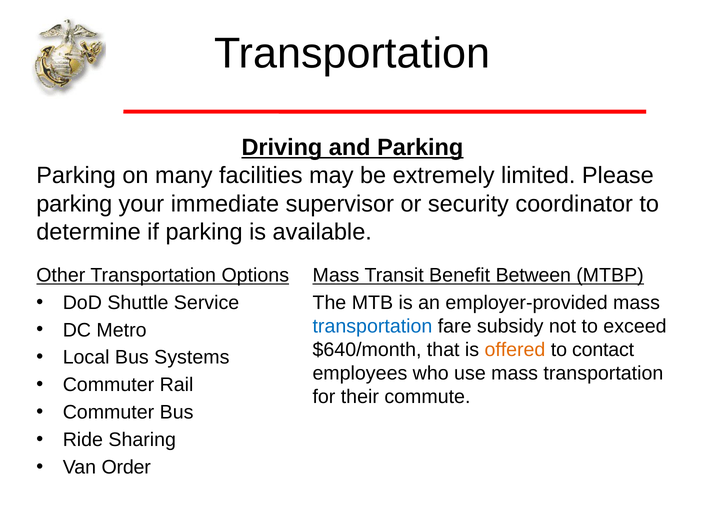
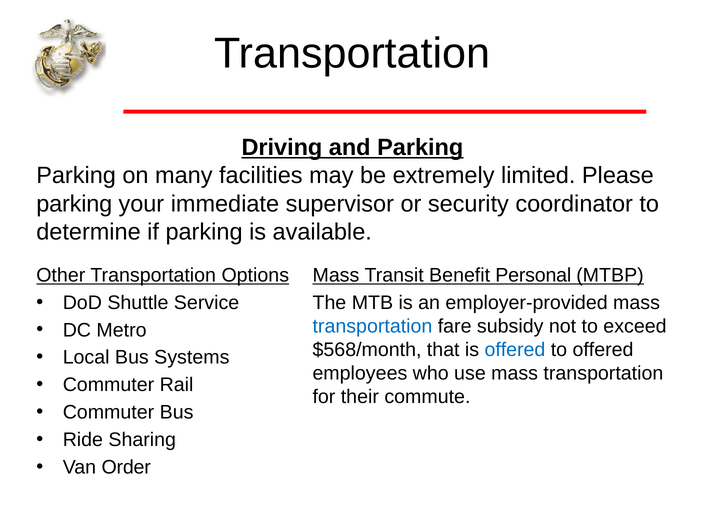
Between: Between -> Personal
$640/month: $640/month -> $568/month
offered at (515, 350) colour: orange -> blue
to contact: contact -> offered
